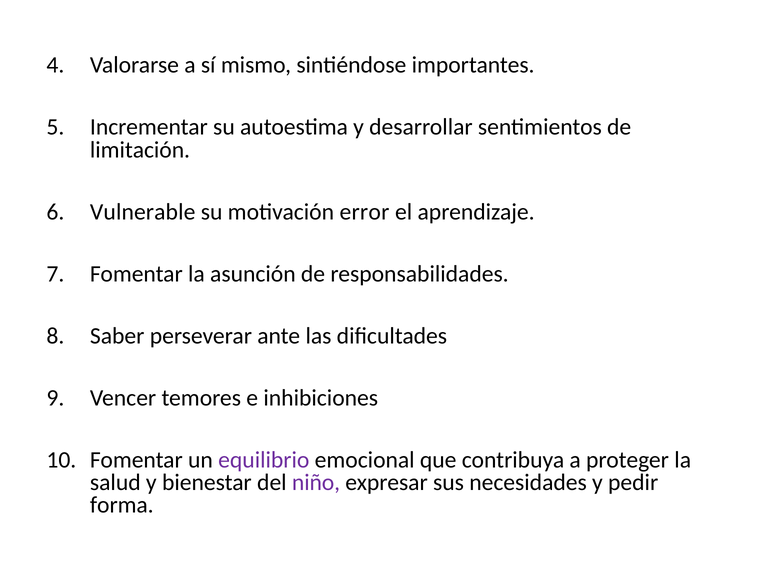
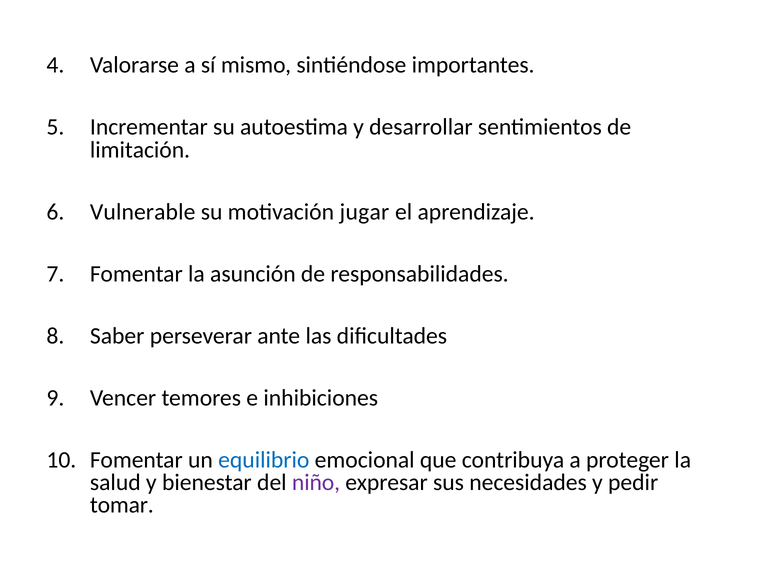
error: error -> jugar
equilibrio colour: purple -> blue
forma: forma -> tomar
